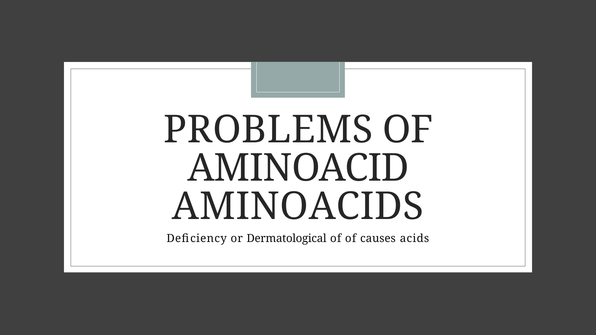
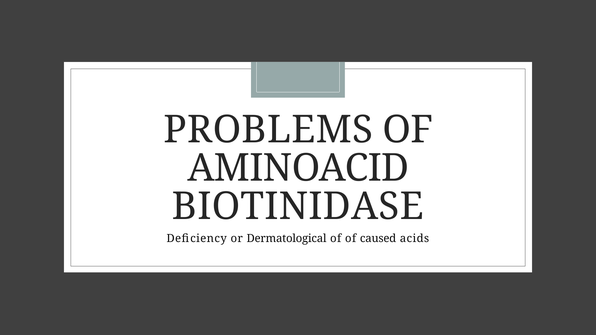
AMINOACIDS: AMINOACIDS -> BIOTINIDASE
causes: causes -> caused
